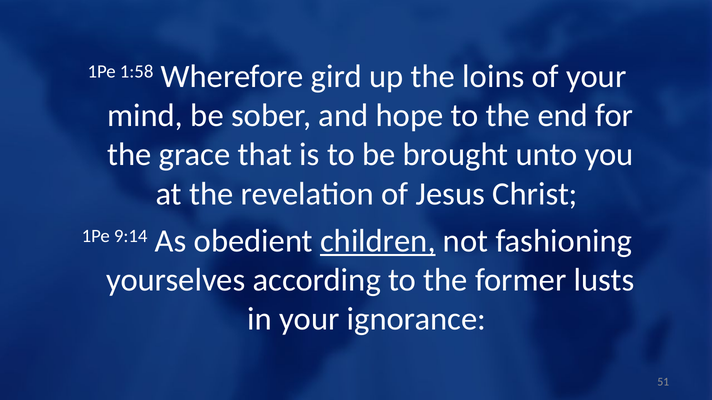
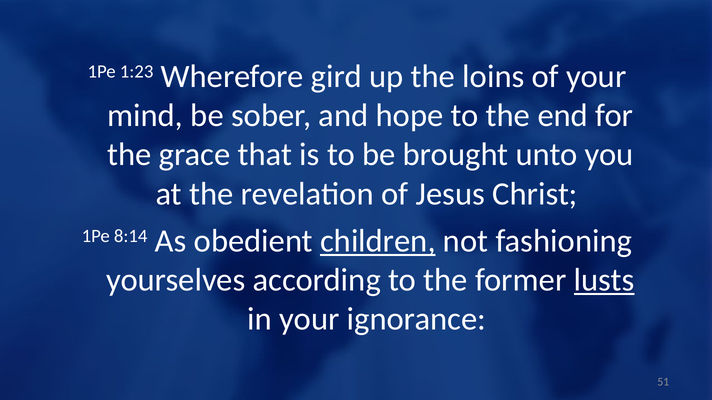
1:58: 1:58 -> 1:23
9:14: 9:14 -> 8:14
lusts underline: none -> present
